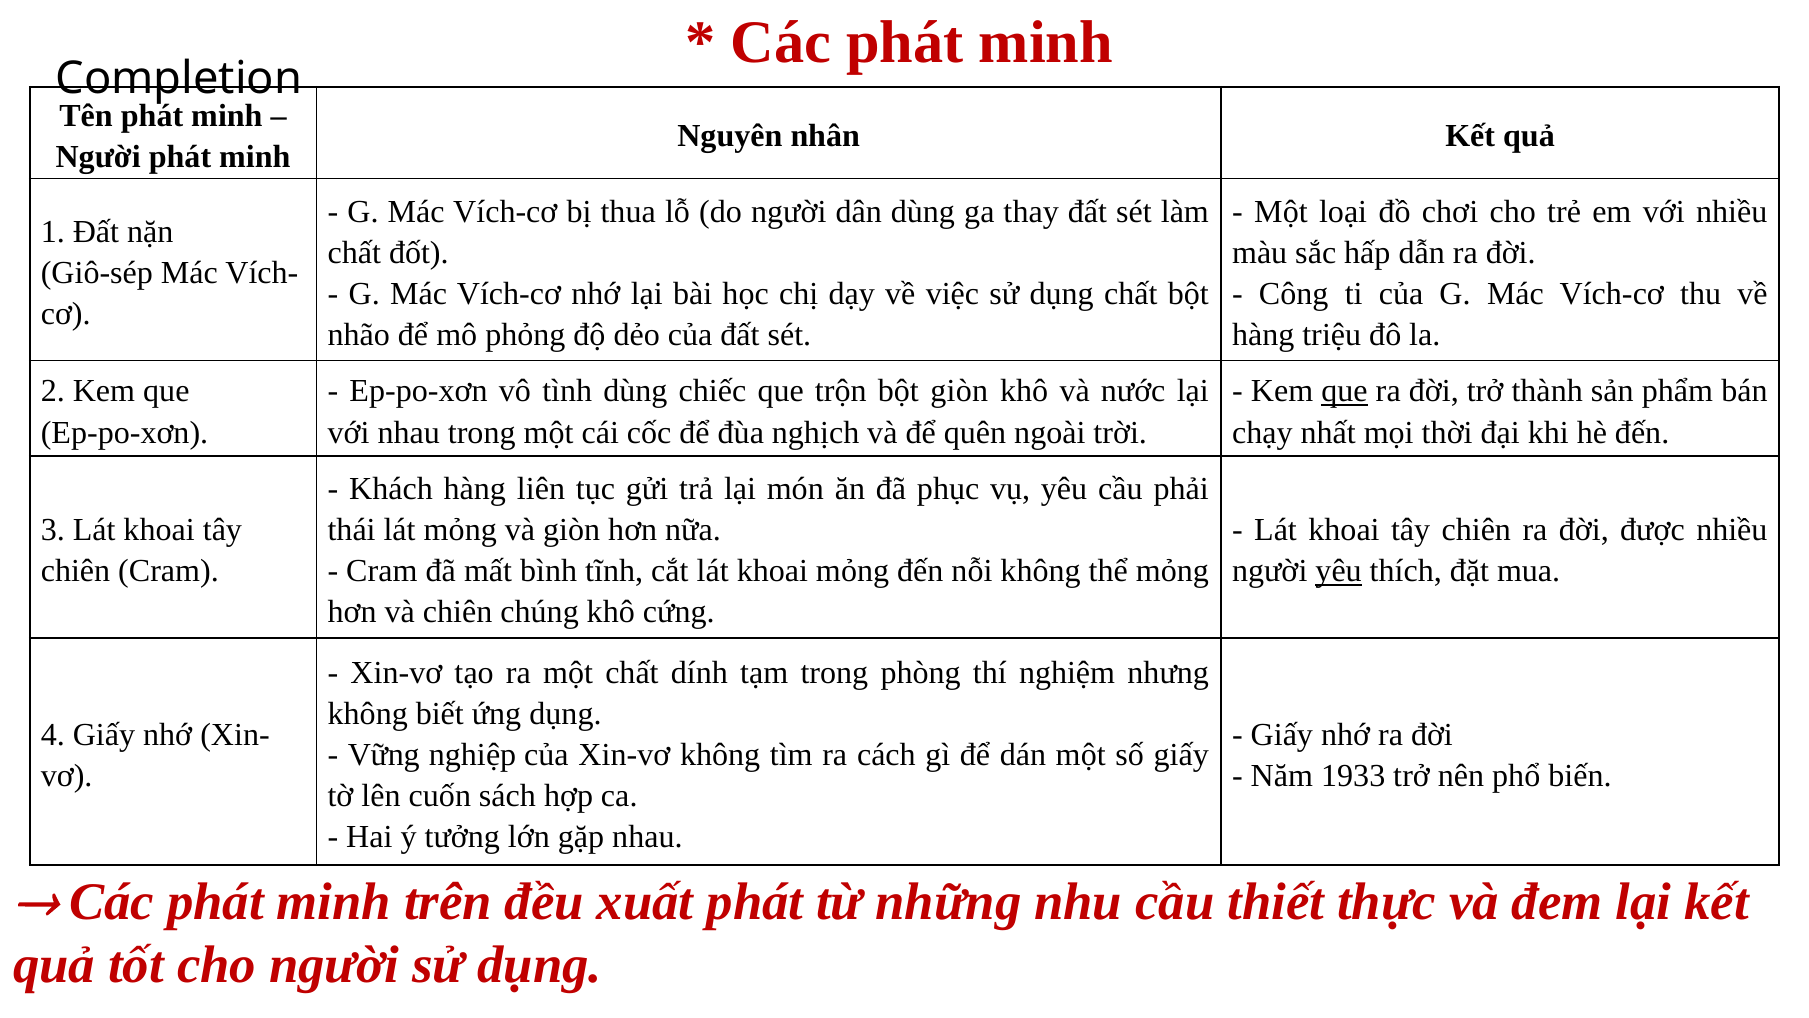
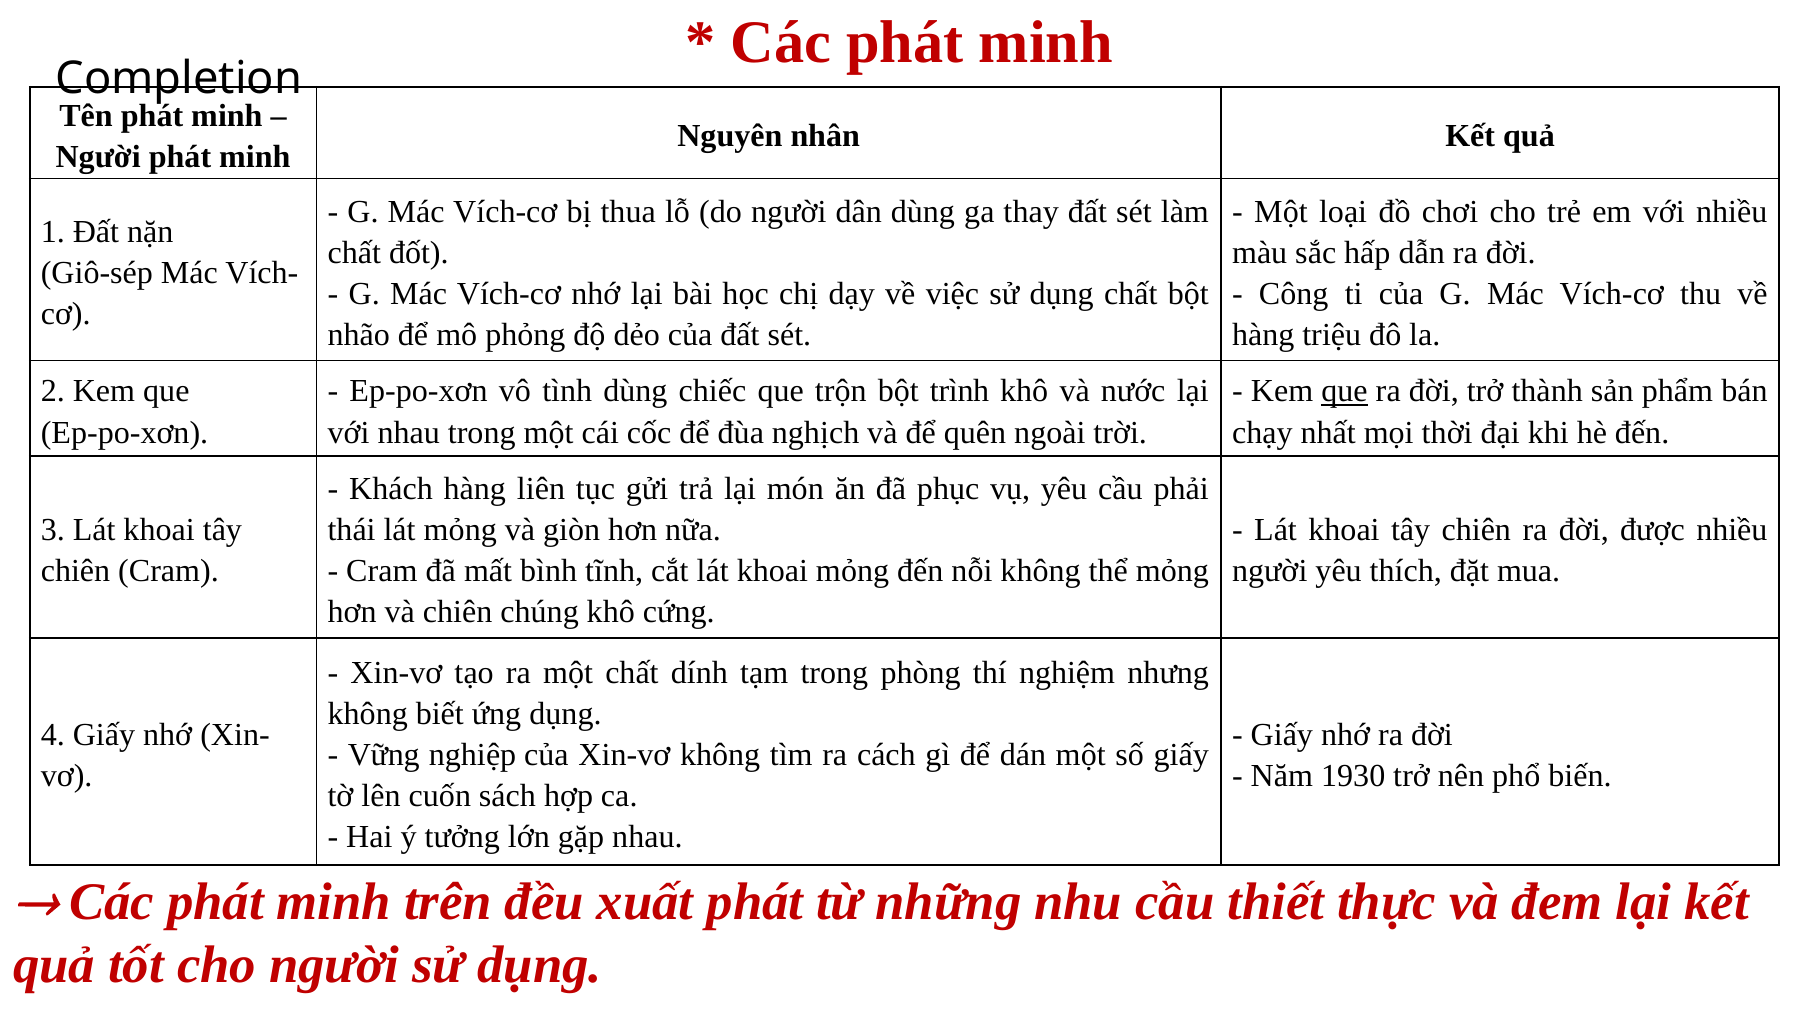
bột giòn: giòn -> trình
yêu at (1339, 571) underline: present -> none
1933: 1933 -> 1930
